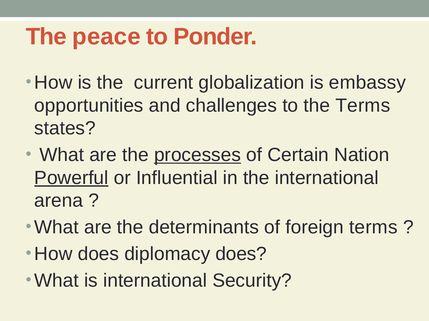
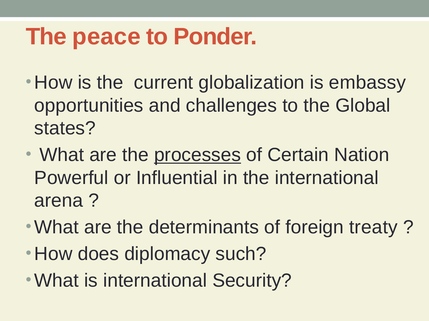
the Terms: Terms -> Global
Powerful underline: present -> none
foreign terms: terms -> treaty
diplomacy does: does -> such
